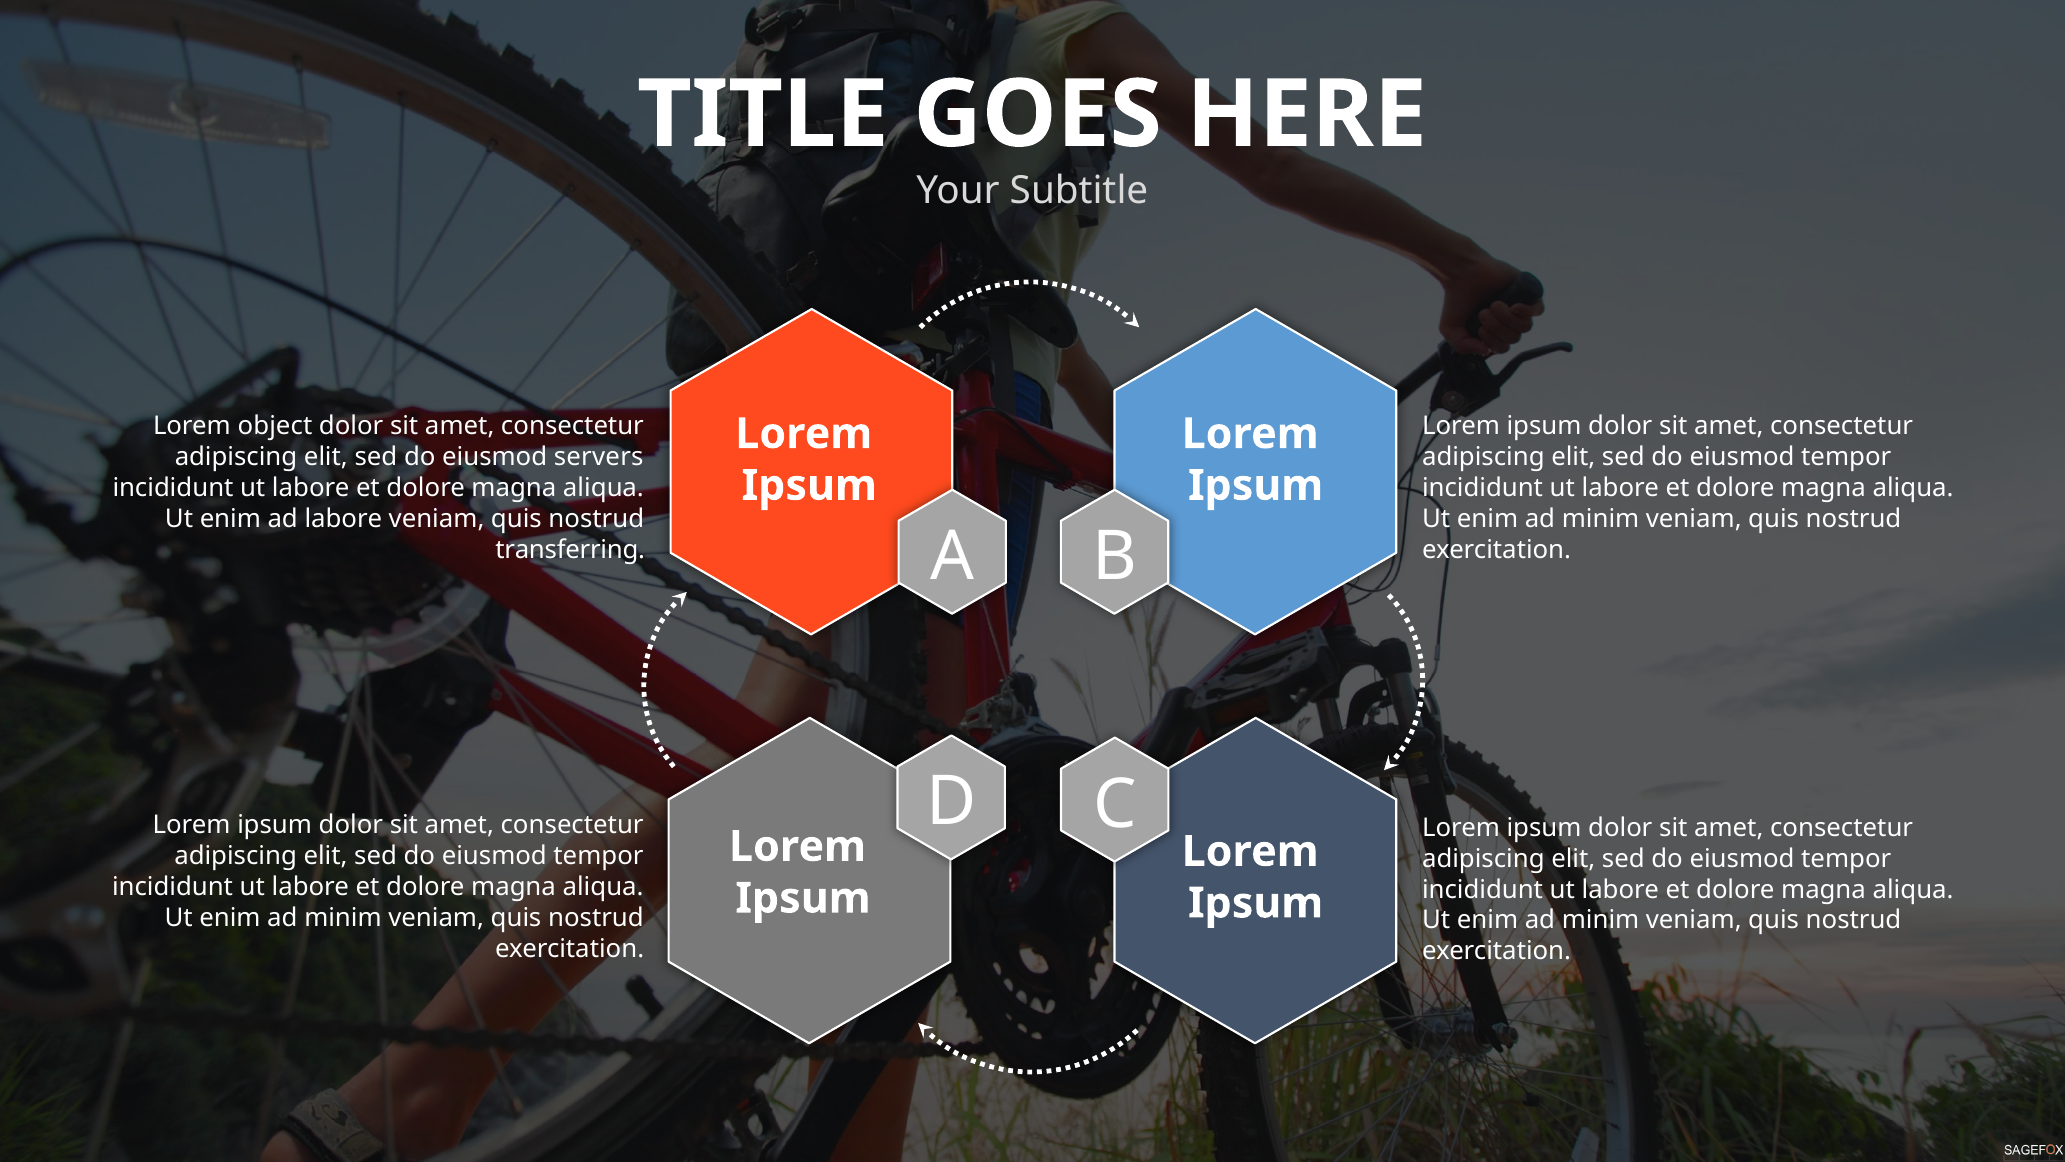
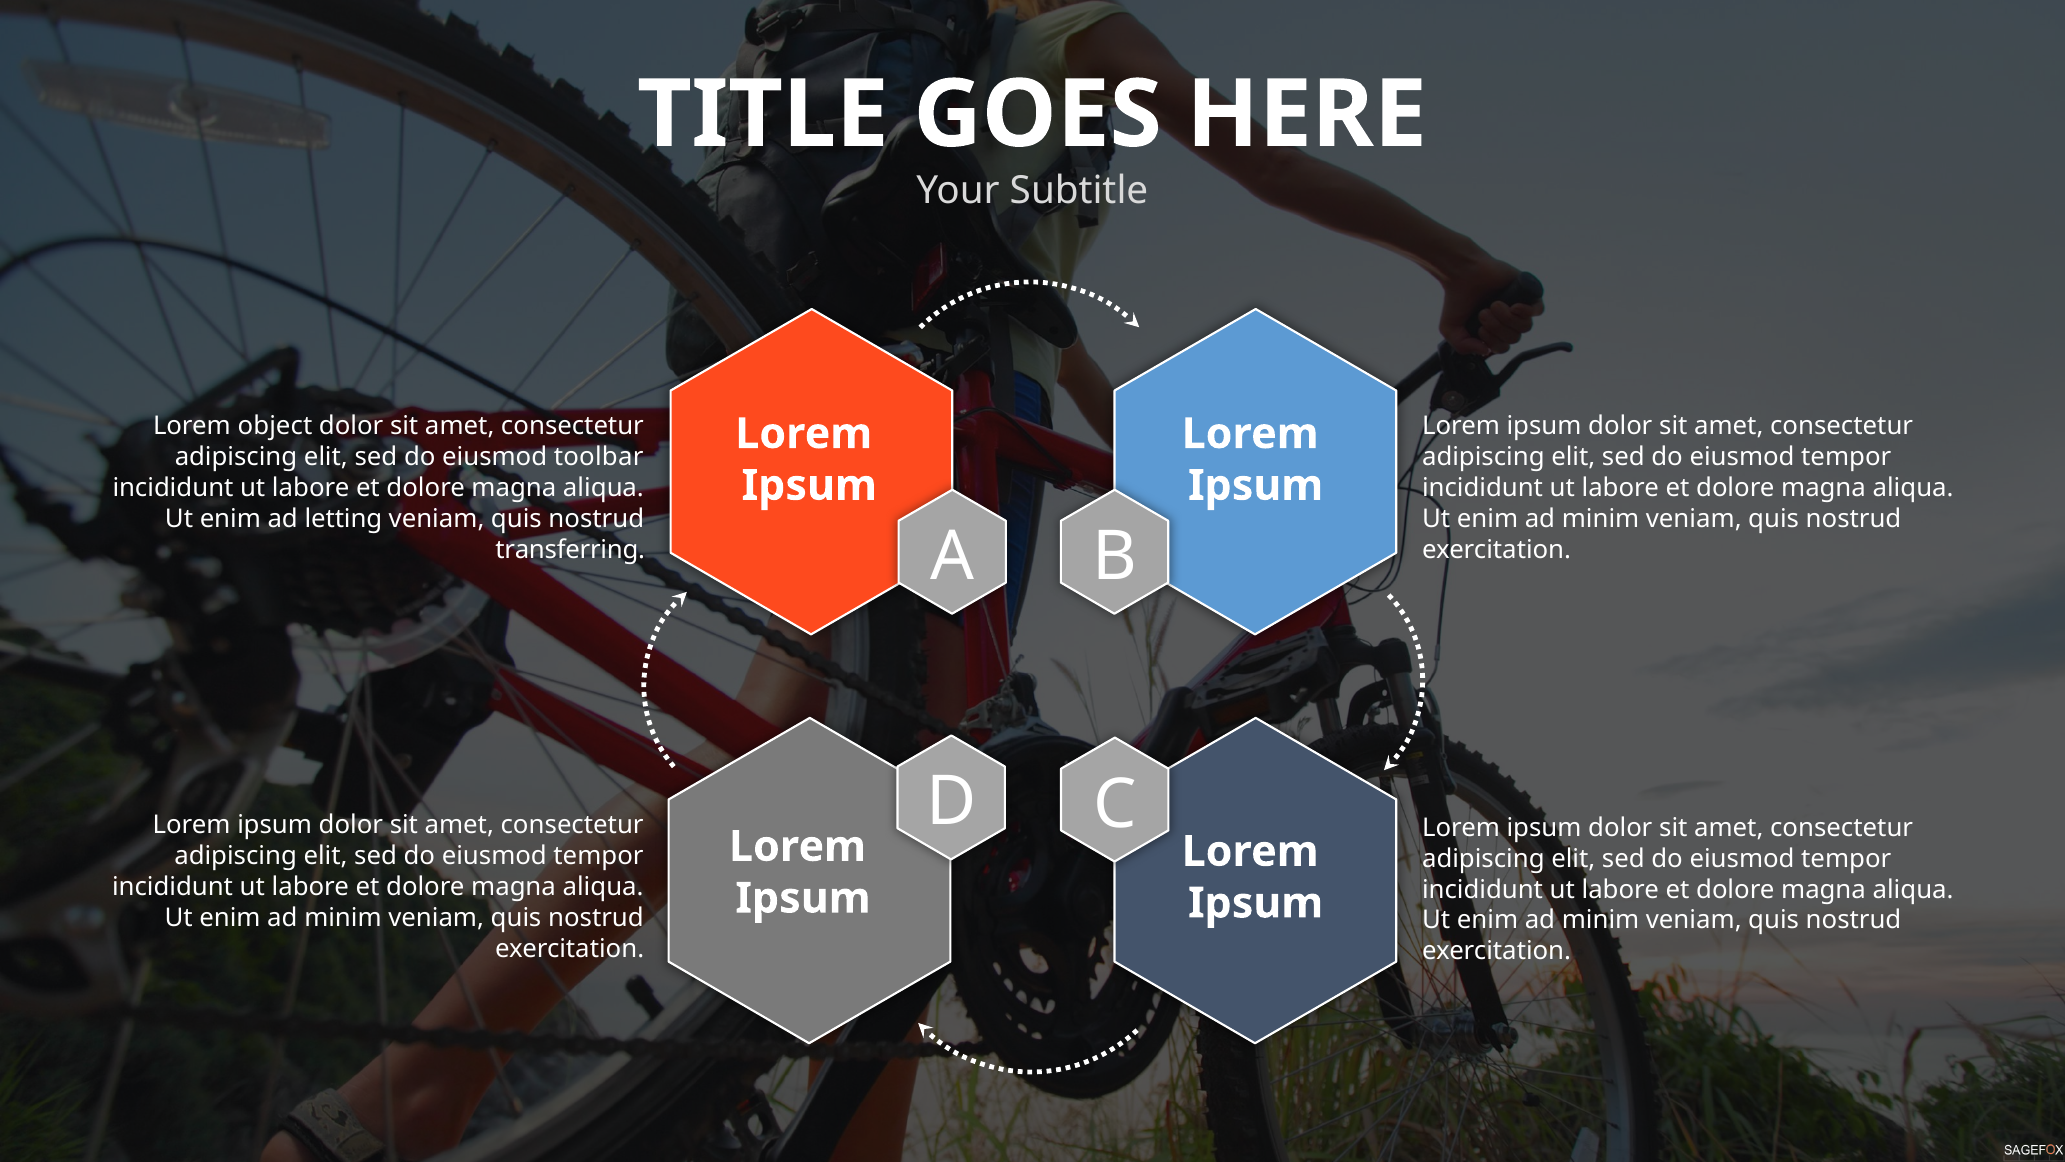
servers: servers -> toolbar
ad labore: labore -> letting
